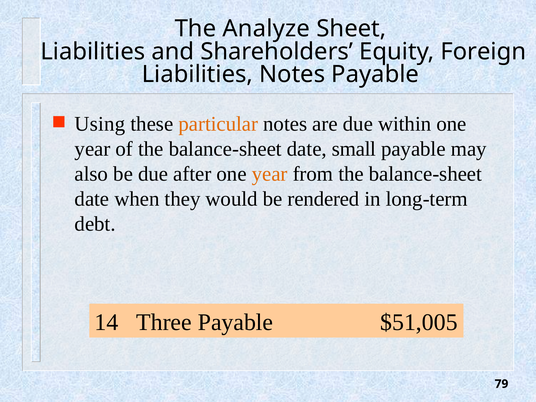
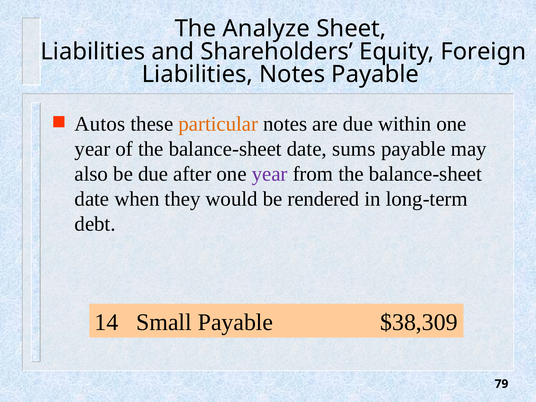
Using: Using -> Autos
small: small -> sums
year at (270, 174) colour: orange -> purple
Three: Three -> Small
$51,005: $51,005 -> $38,309
